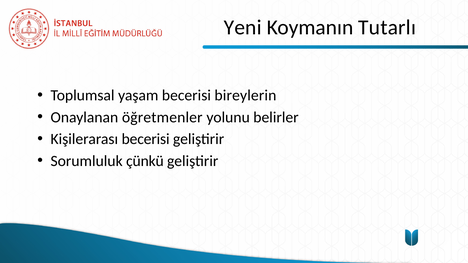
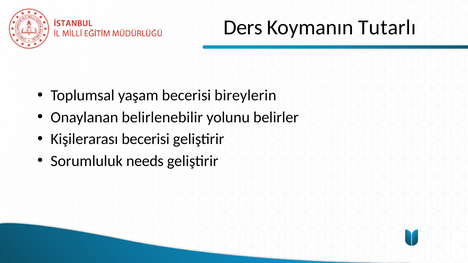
Yeni: Yeni -> Ders
öğretmenler: öğretmenler -> belirlenebilir
çünkü: çünkü -> needs
